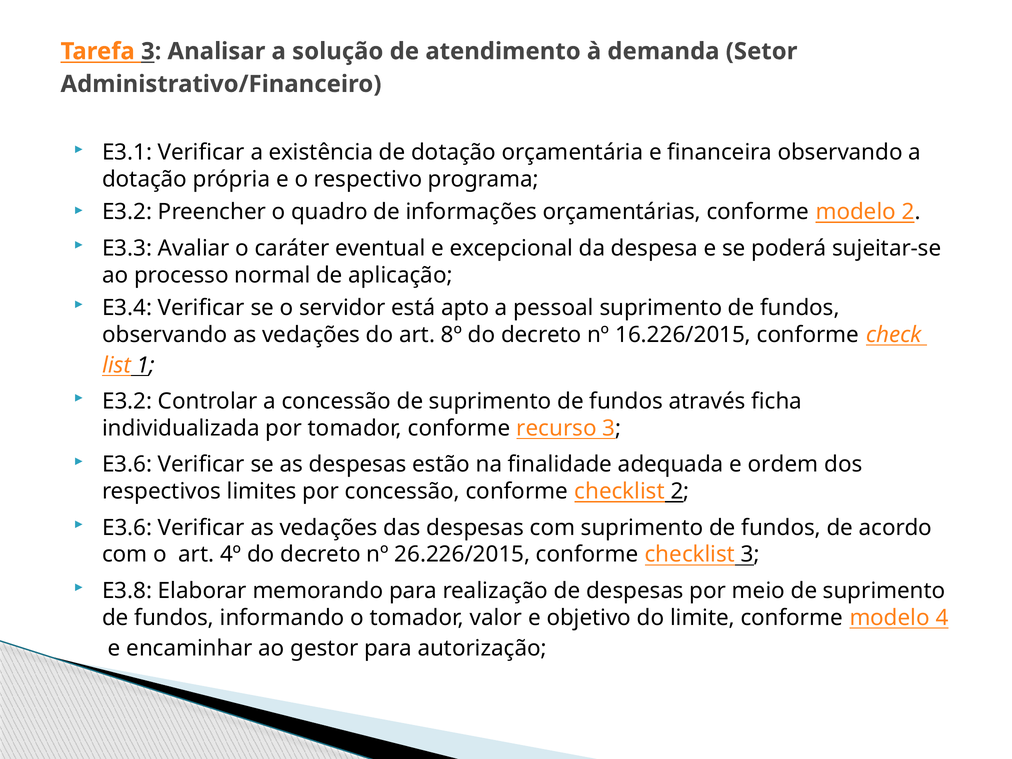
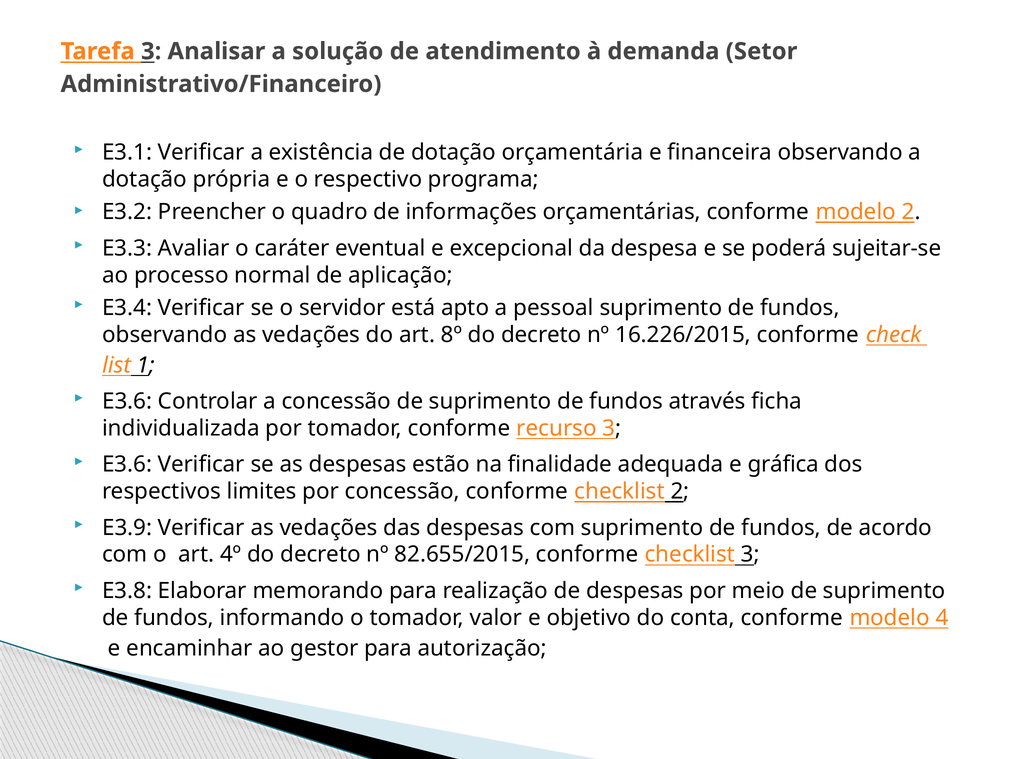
E3.2 at (127, 401): E3.2 -> E3.6
ordem: ordem -> gráfica
E3.6 at (127, 528): E3.6 -> E3.9
26.226/2015: 26.226/2015 -> 82.655/2015
limite: limite -> conta
